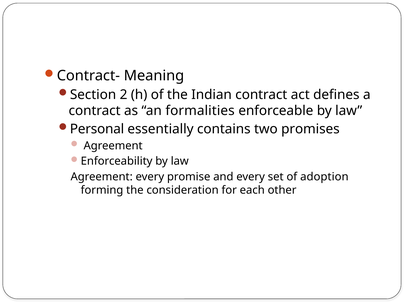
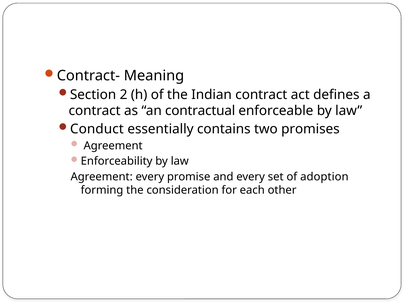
formalities: formalities -> contractual
Personal: Personal -> Conduct
